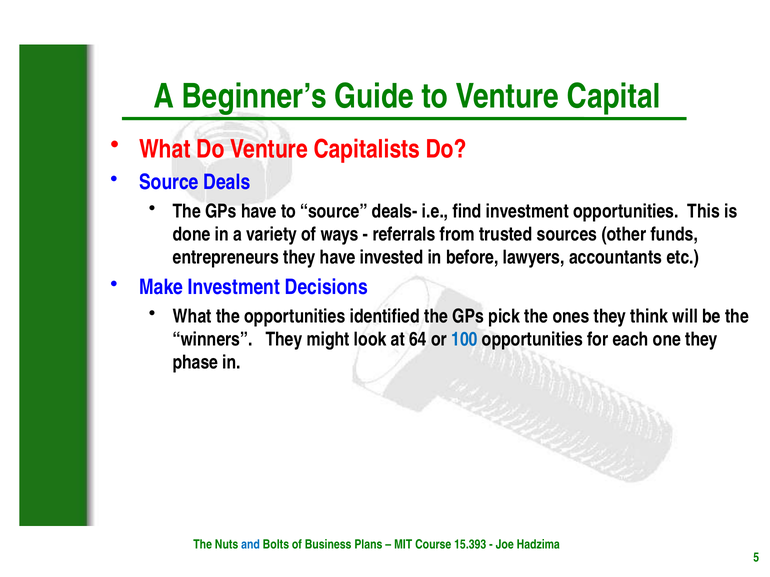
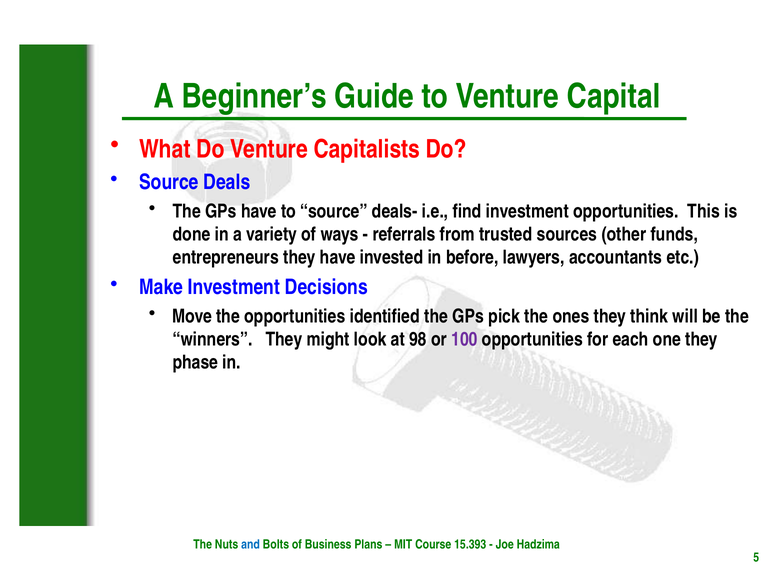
What at (192, 317): What -> Move
64: 64 -> 98
100 colour: blue -> purple
